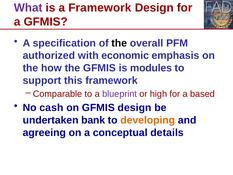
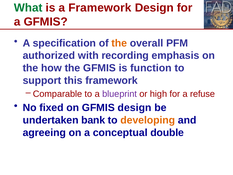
What colour: purple -> green
the at (119, 43) colour: black -> orange
economic: economic -> recording
modules: modules -> function
based: based -> refuse
cash: cash -> fixed
details: details -> double
